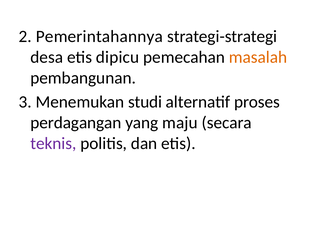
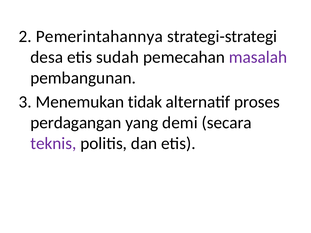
dipicu: dipicu -> sudah
masalah colour: orange -> purple
studi: studi -> tidak
maju: maju -> demi
